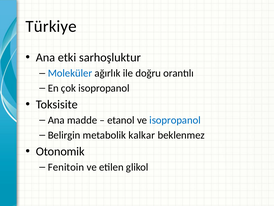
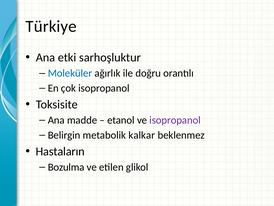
isopropanol at (175, 120) colour: blue -> purple
Otonomik: Otonomik -> Hastaların
Fenitoin: Fenitoin -> Bozulma
